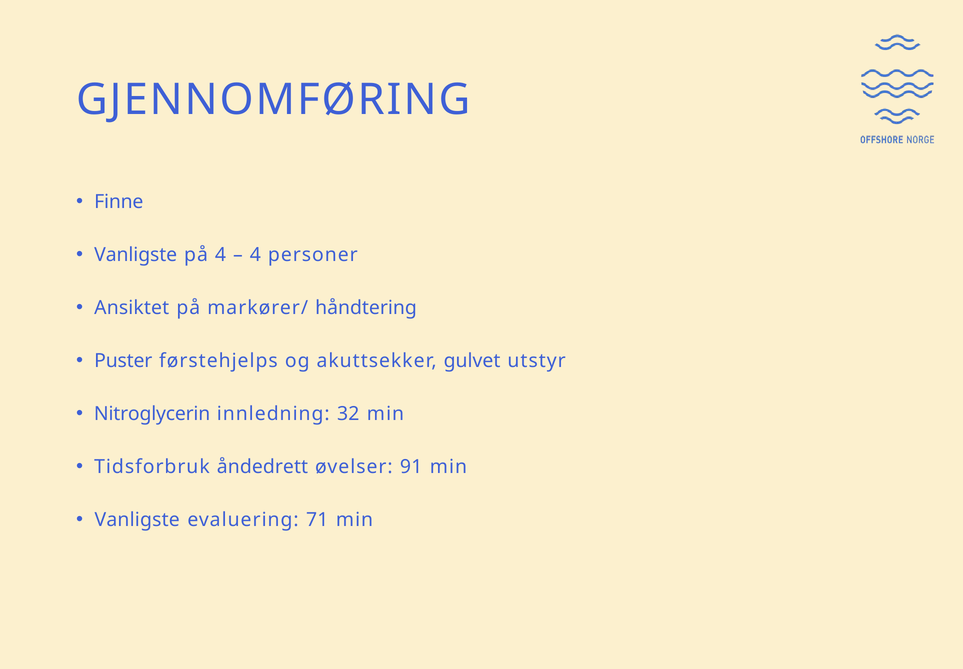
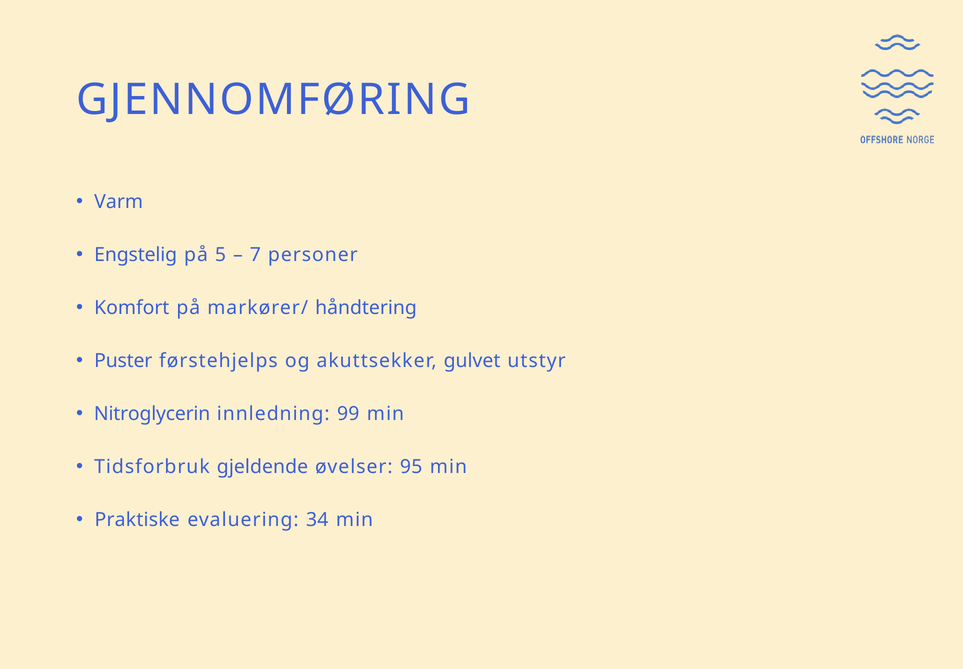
Finne: Finne -> Varm
Vanligste at (136, 255): Vanligste -> Engstelig
på 4: 4 -> 5
4 at (255, 255): 4 -> 7
Ansiktet: Ansiktet -> Komfort
32: 32 -> 99
åndedrett: åndedrett -> gjeldende
91: 91 -> 95
Vanligste at (137, 520): Vanligste -> Praktiske
71: 71 -> 34
